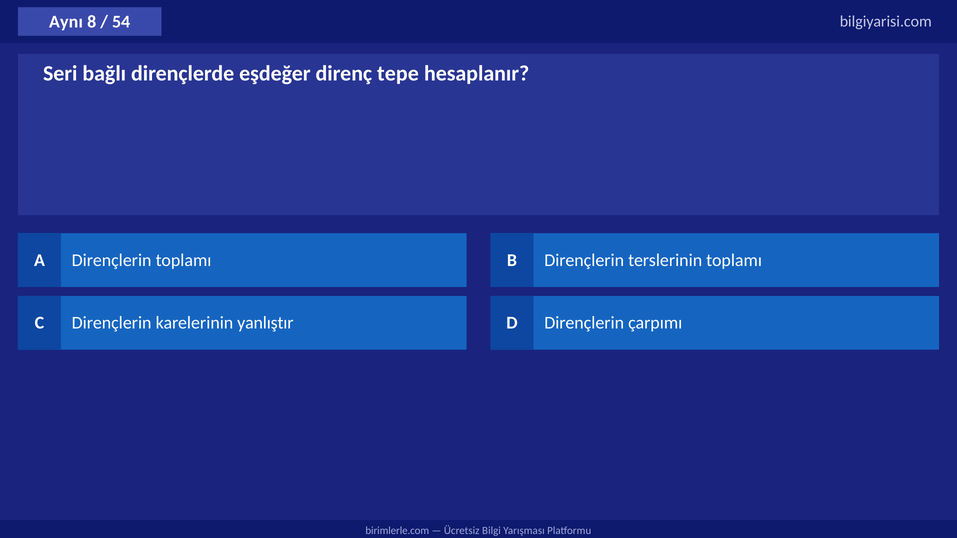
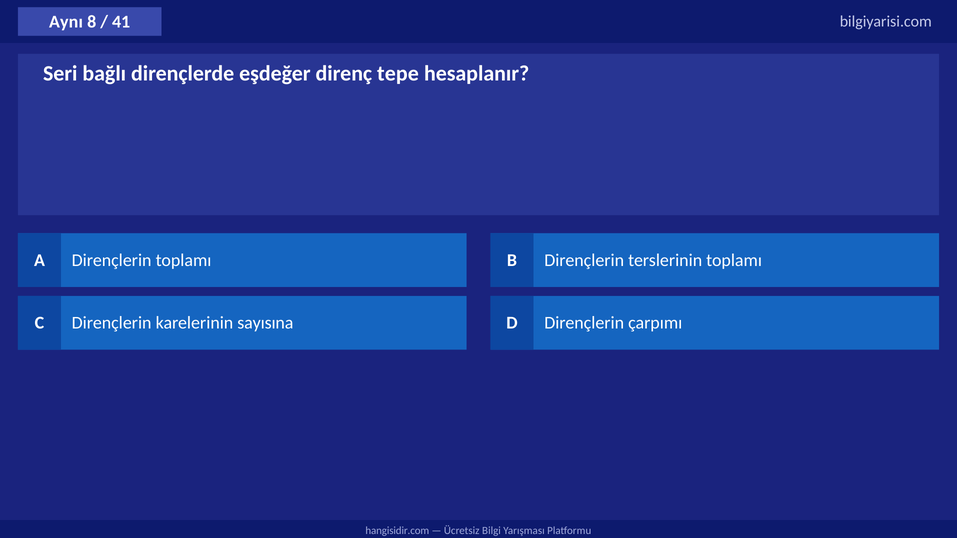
54: 54 -> 41
yanlıştır: yanlıştır -> sayısına
birimlerle.com: birimlerle.com -> hangisidir.com
